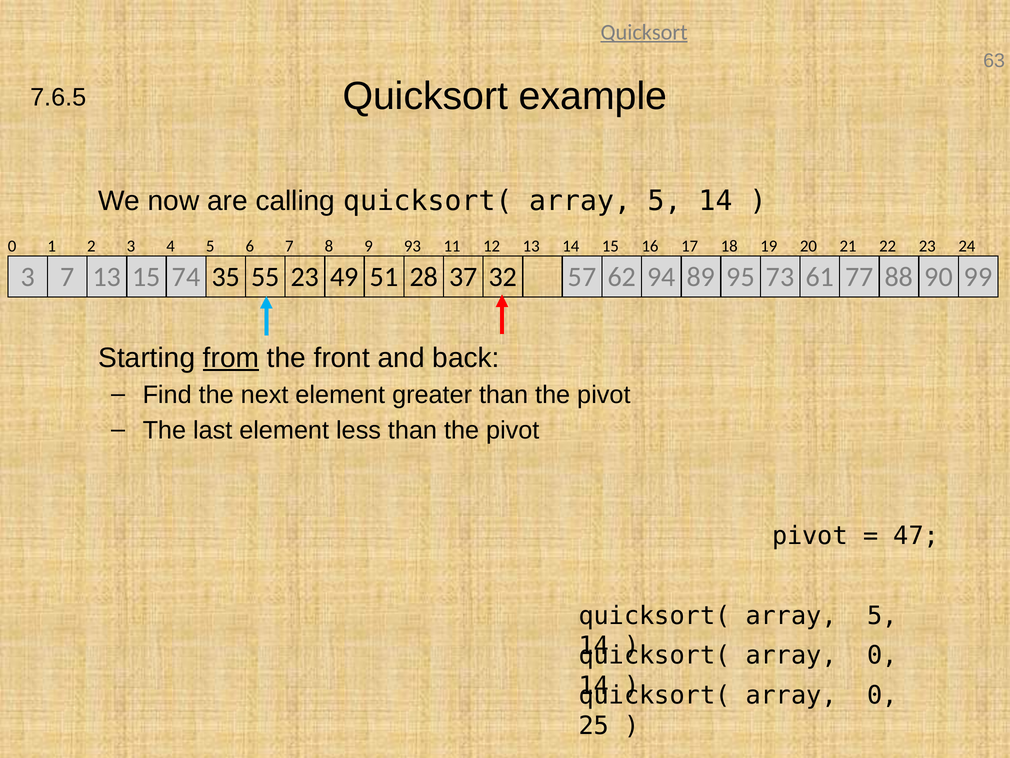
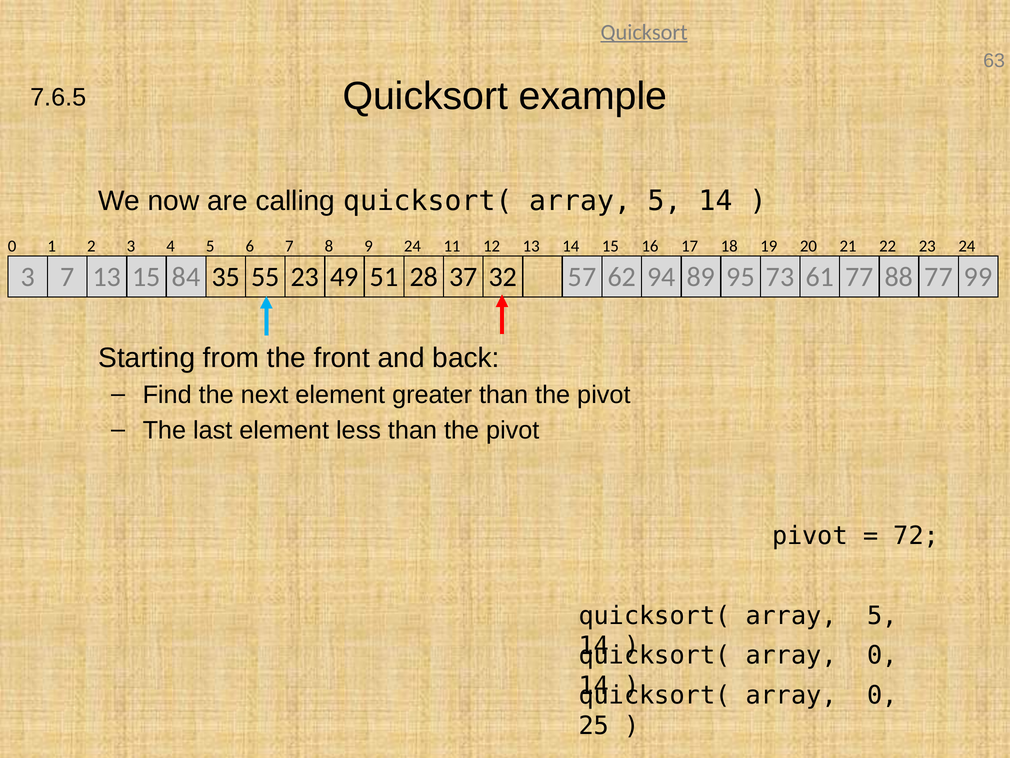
9 93: 93 -> 24
74: 74 -> 84
88 90: 90 -> 77
from underline: present -> none
47: 47 -> 72
